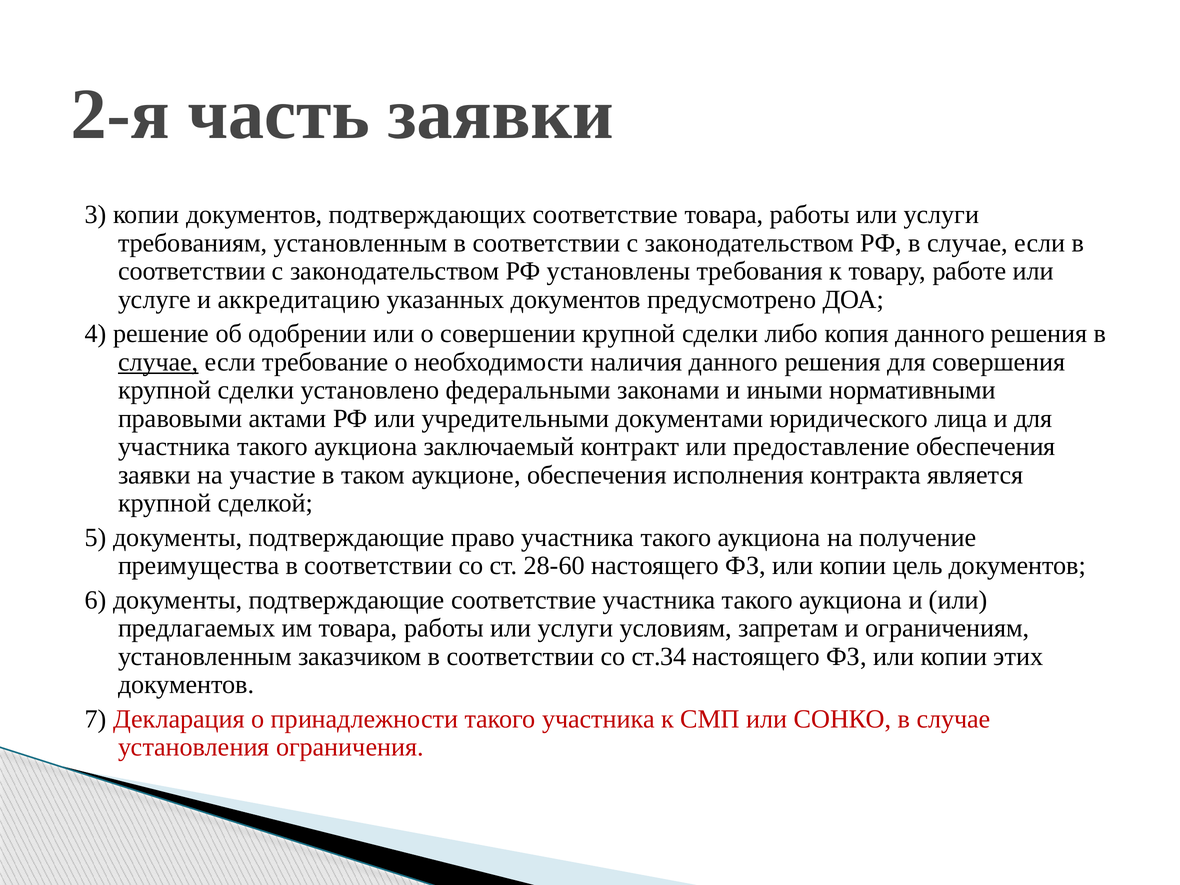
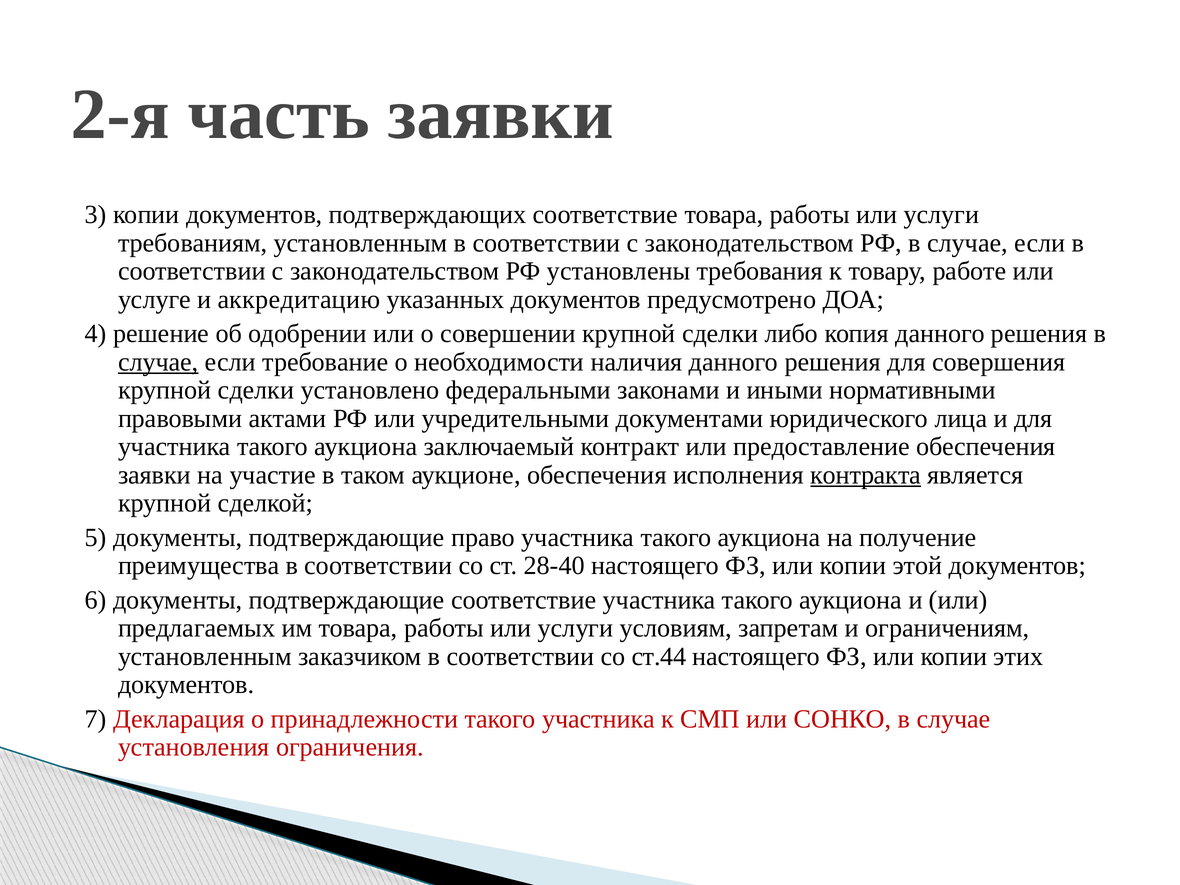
контракта underline: none -> present
28-60: 28-60 -> 28-40
цель: цель -> этой
ст.34: ст.34 -> ст.44
